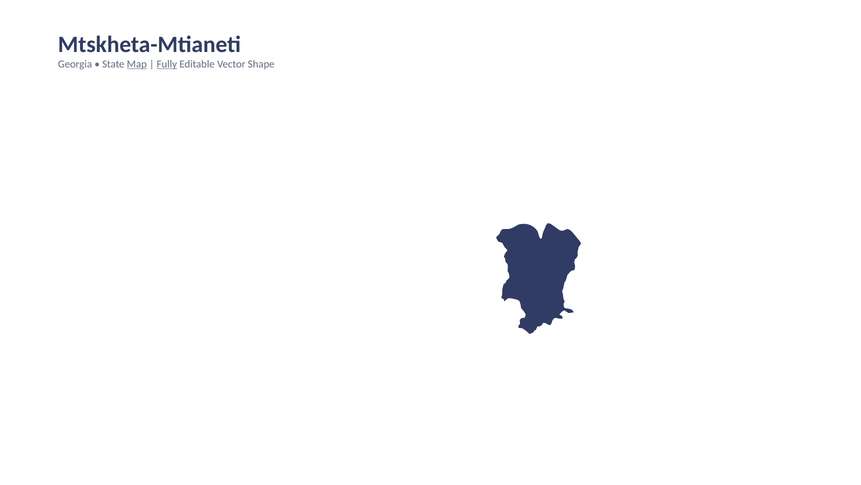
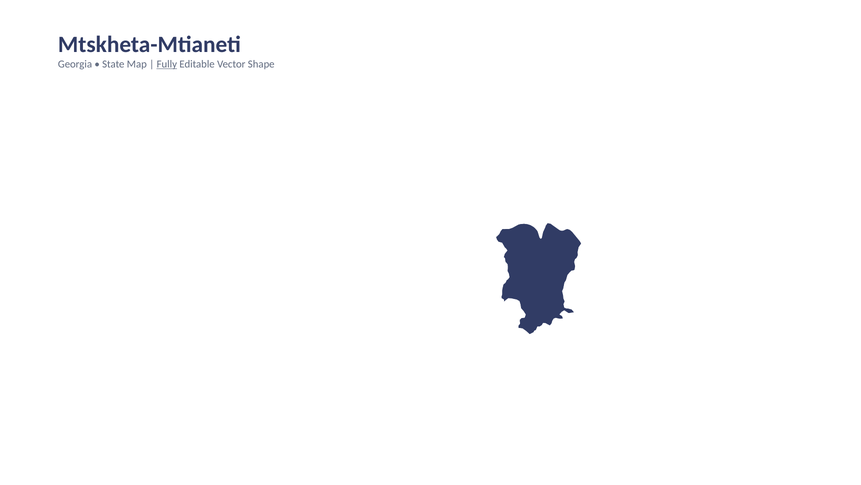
Map underline: present -> none
